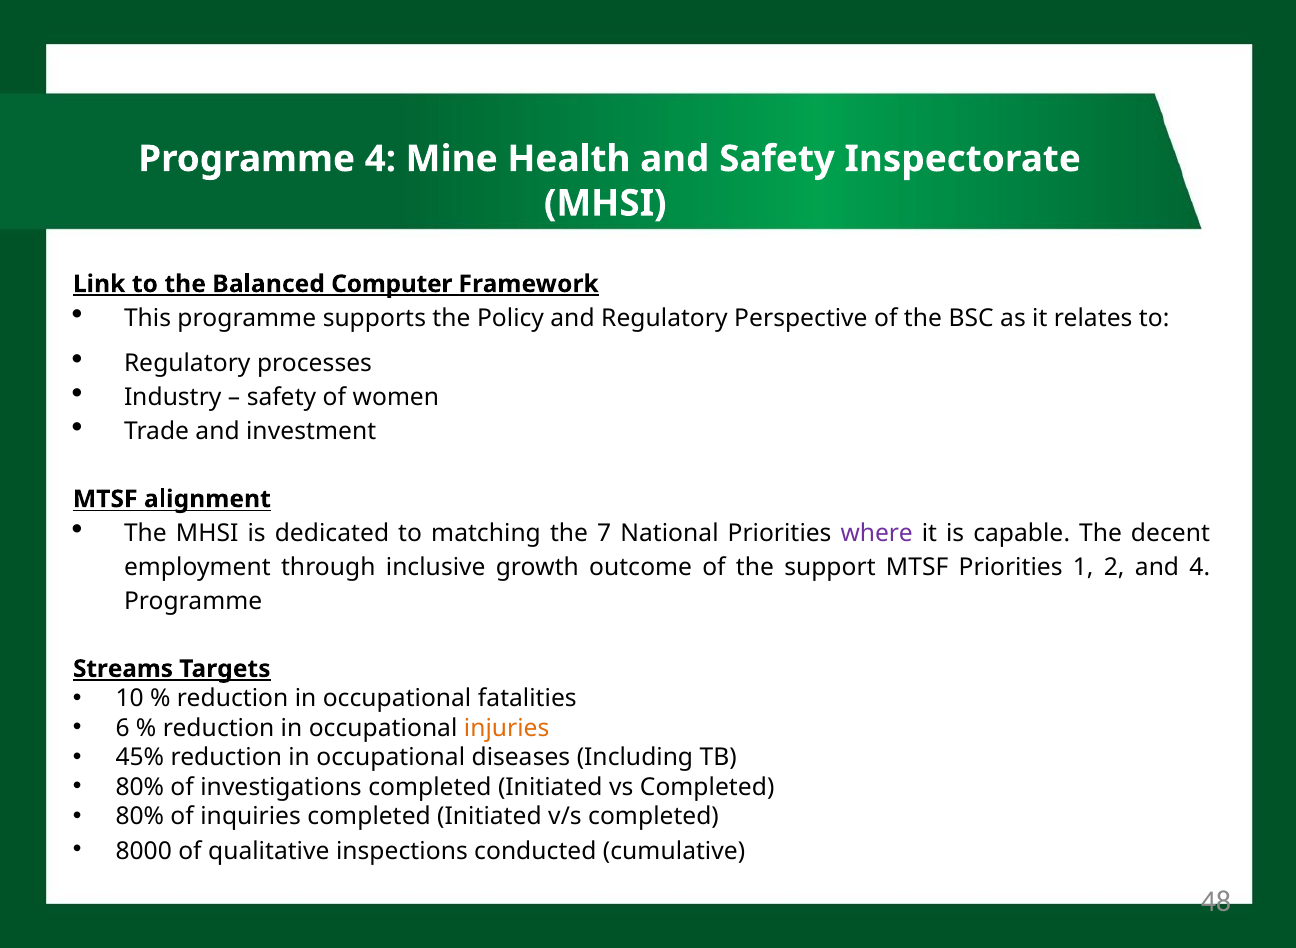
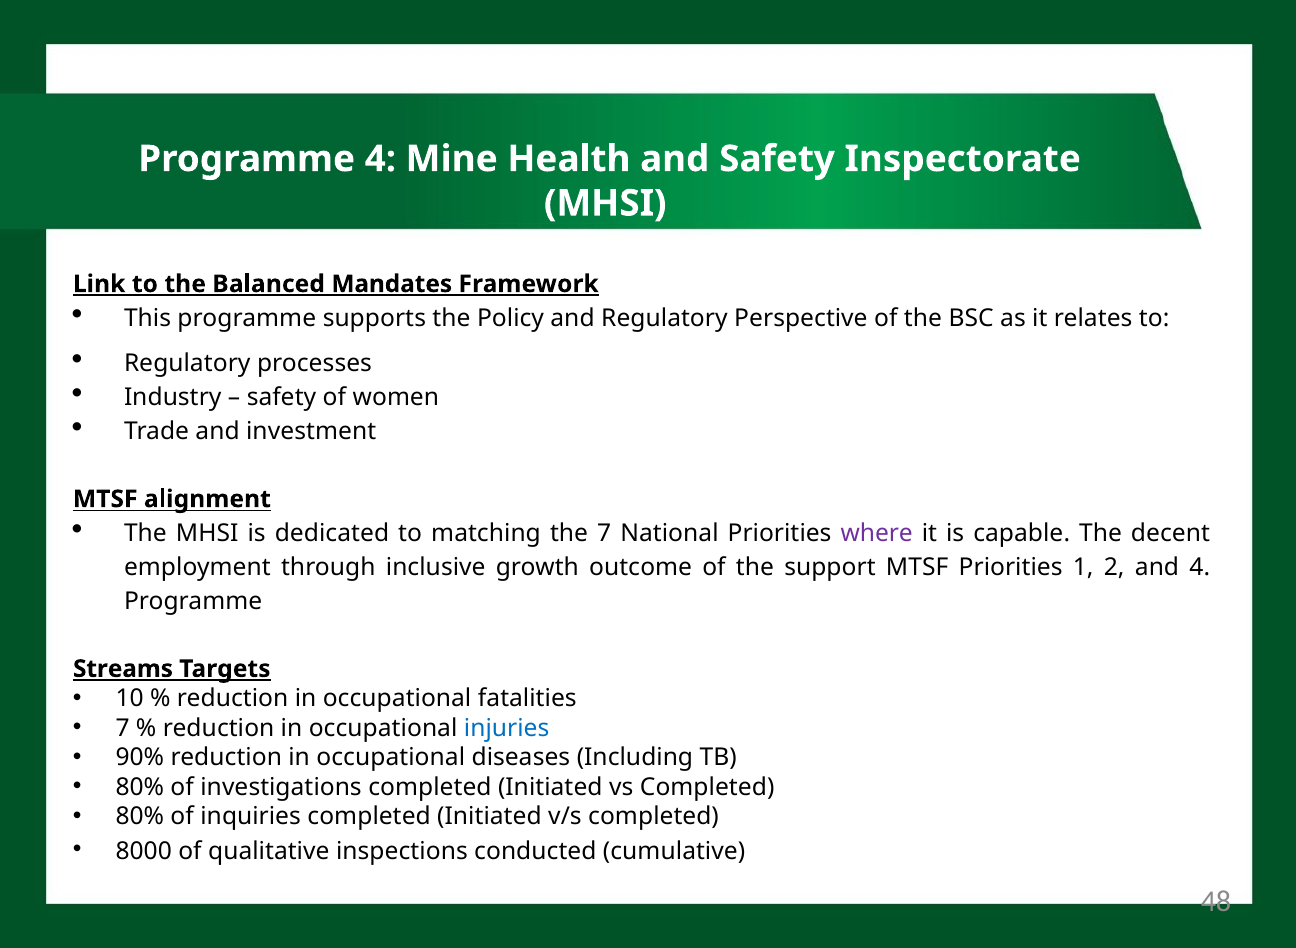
Computer: Computer -> Mandates
6 at (123, 728): 6 -> 7
injuries colour: orange -> blue
45%: 45% -> 90%
